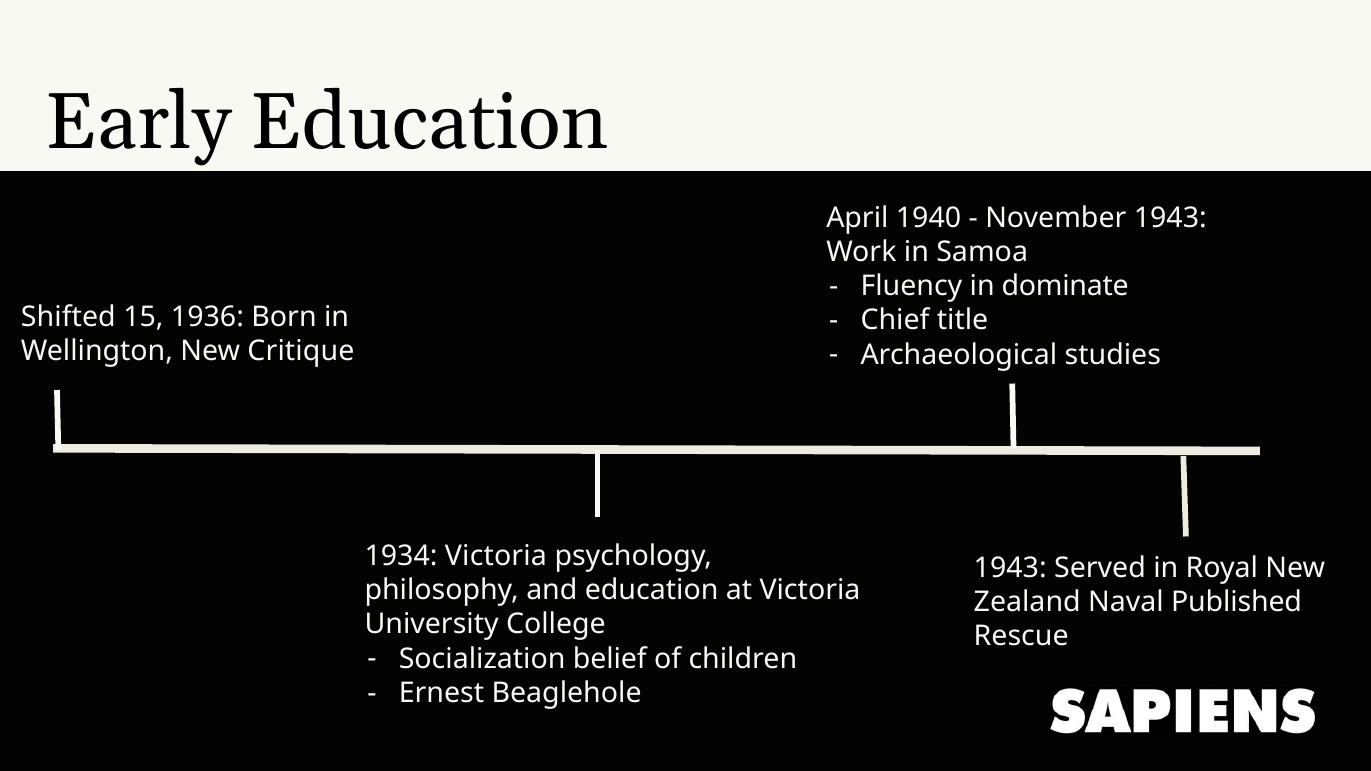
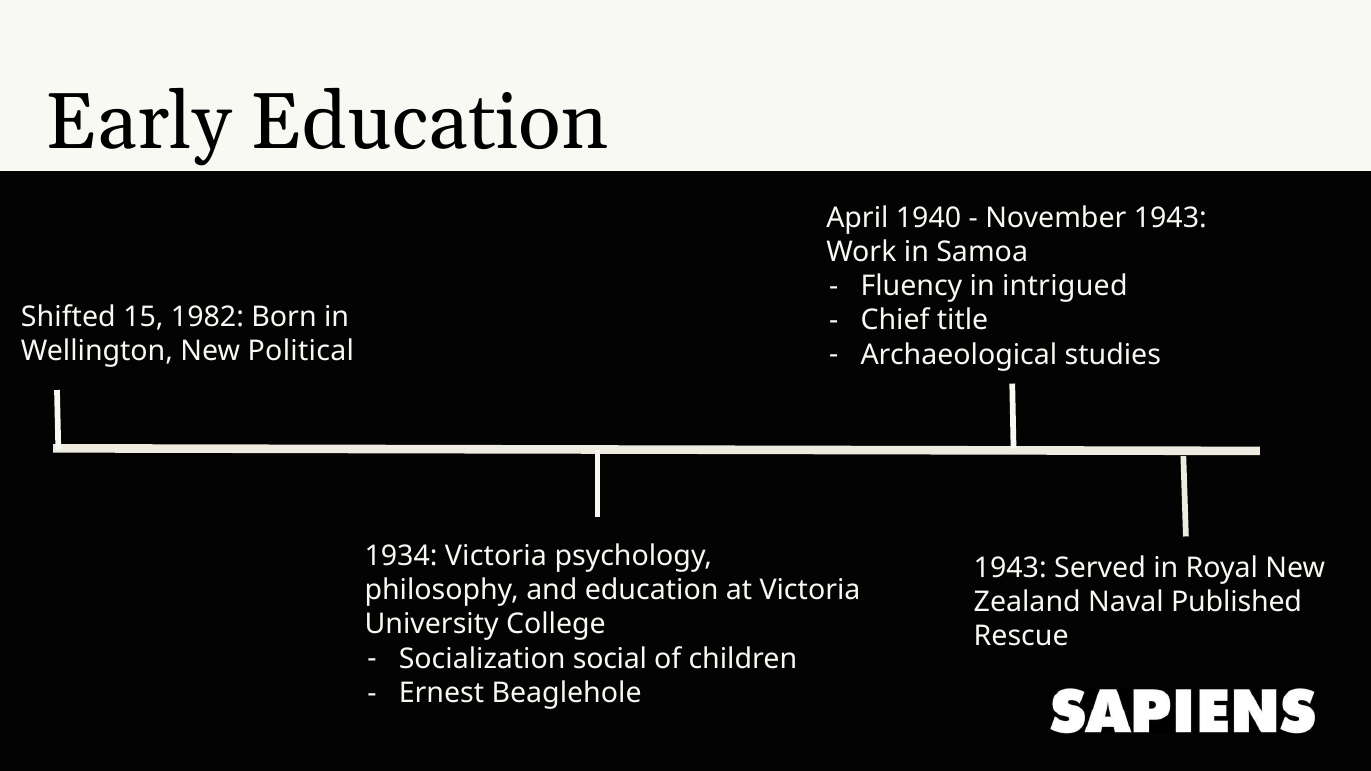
dominate: dominate -> intrigued
1936: 1936 -> 1982
Critique: Critique -> Political
belief: belief -> social
